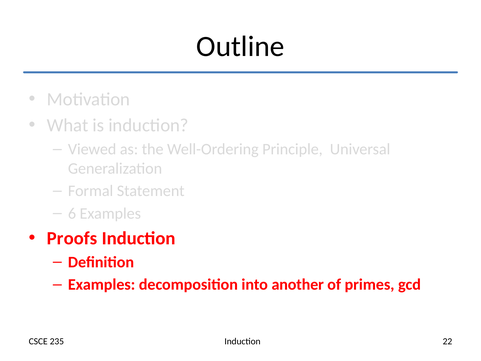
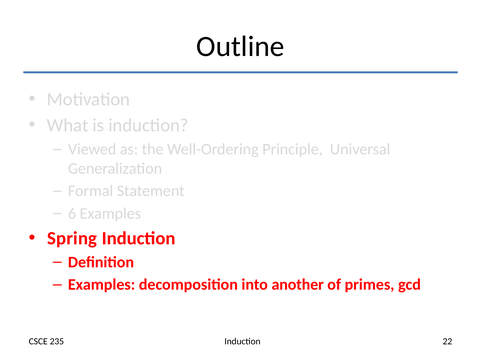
Proofs: Proofs -> Spring
